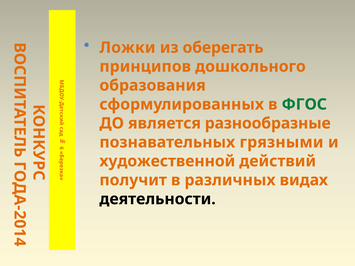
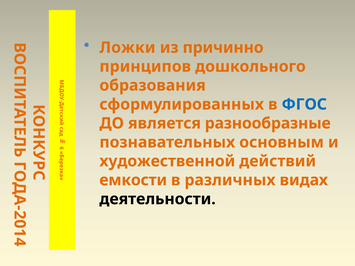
оберегать: оберегать -> причинно
ФГОС colour: green -> blue
грязными: грязными -> основным
получит: получит -> емкости
